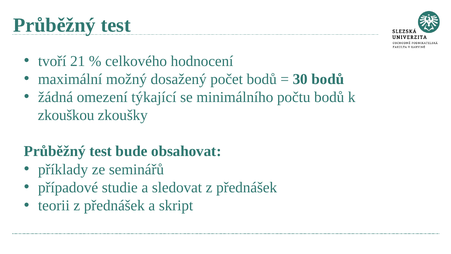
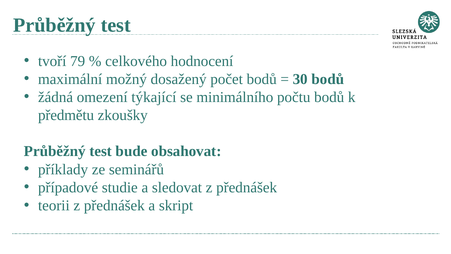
21: 21 -> 79
zkouškou: zkouškou -> předmětu
